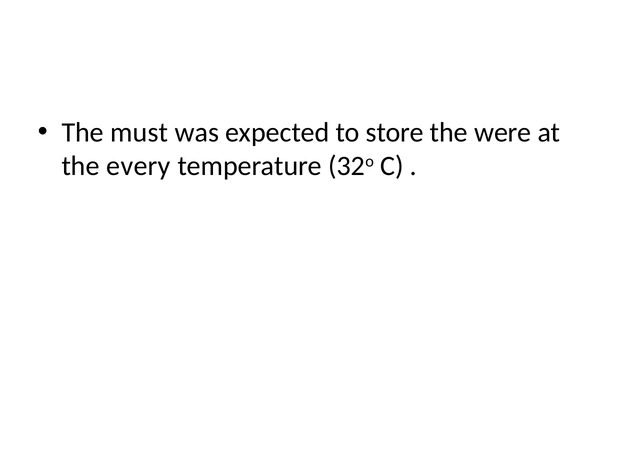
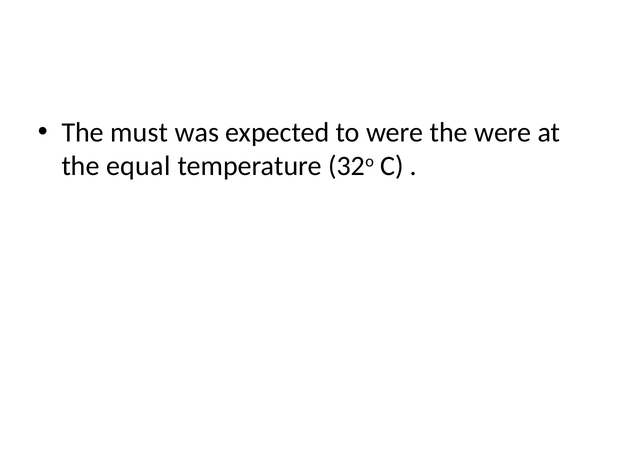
to store: store -> were
every: every -> equal
